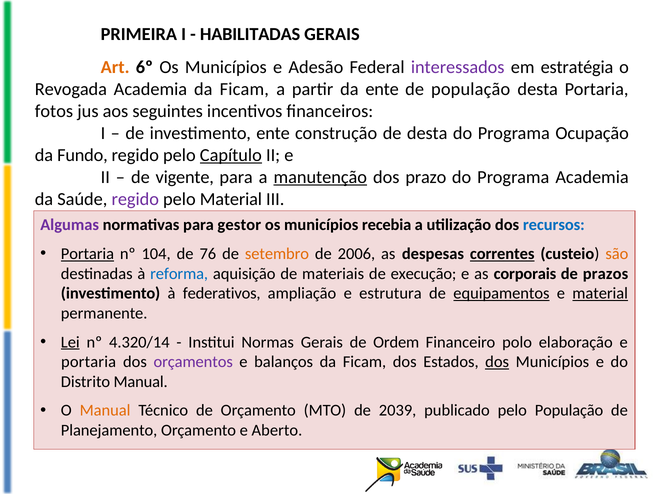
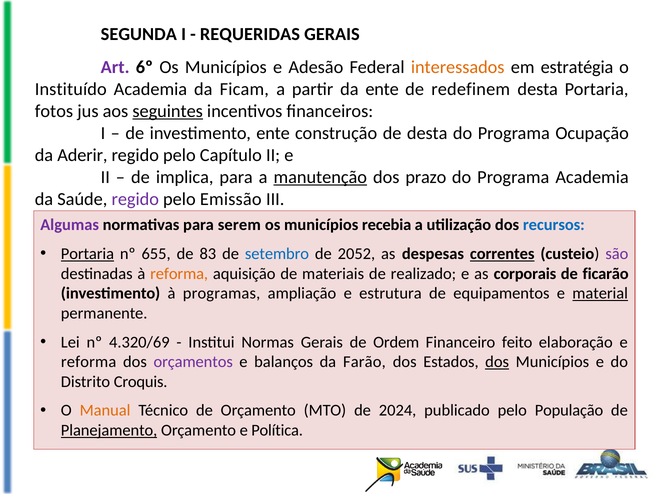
PRIMEIRA: PRIMEIRA -> SEGUNDA
HABILITADAS: HABILITADAS -> REQUERIDAS
Art colour: orange -> purple
interessados colour: purple -> orange
Revogada: Revogada -> Instituído
de população: população -> redefinem
seguintes underline: none -> present
Fundo: Fundo -> Aderir
Capítulo underline: present -> none
vigente: vigente -> implica
pelo Material: Material -> Emissão
gestor: gestor -> serem
104: 104 -> 655
76: 76 -> 83
setembro colour: orange -> blue
2006: 2006 -> 2052
são colour: orange -> purple
reforma at (179, 274) colour: blue -> orange
execução: execução -> realizado
prazos: prazos -> ficarão
federativos: federativos -> programas
equipamentos underline: present -> none
Lei underline: present -> none
4.320/14: 4.320/14 -> 4.320/69
polo: polo -> feito
portaria at (89, 362): portaria -> reforma
balanços da Ficam: Ficam -> Farão
Distrito Manual: Manual -> Croquis
2039: 2039 -> 2024
Planejamento underline: none -> present
Aberto: Aberto -> Política
